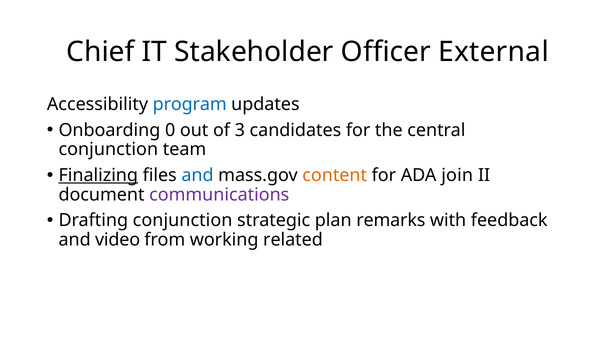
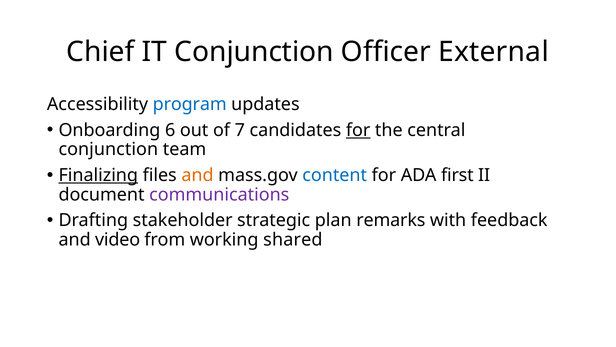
IT Stakeholder: Stakeholder -> Conjunction
0: 0 -> 6
3: 3 -> 7
for at (358, 130) underline: none -> present
and at (198, 175) colour: blue -> orange
content colour: orange -> blue
join: join -> first
Drafting conjunction: conjunction -> stakeholder
related: related -> shared
